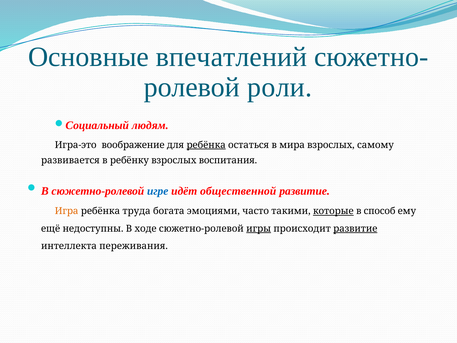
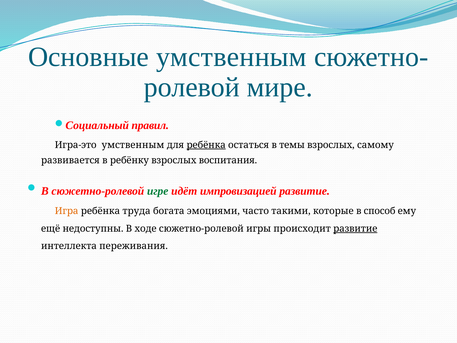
Основные впечатлений: впечатлений -> умственным
роли: роли -> мире
людям: людям -> правил
Игра-это воображение: воображение -> умственным
мира: мира -> темы
игре colour: blue -> green
общественной: общественной -> импровизацией
которые underline: present -> none
игры underline: present -> none
